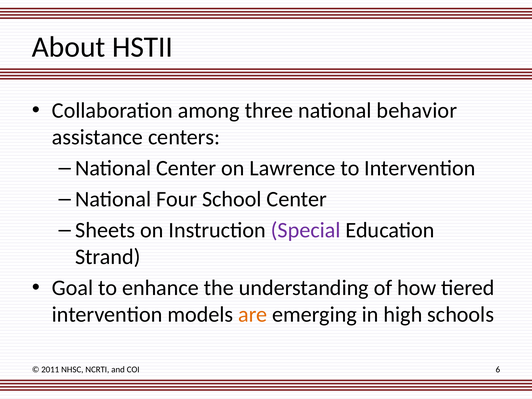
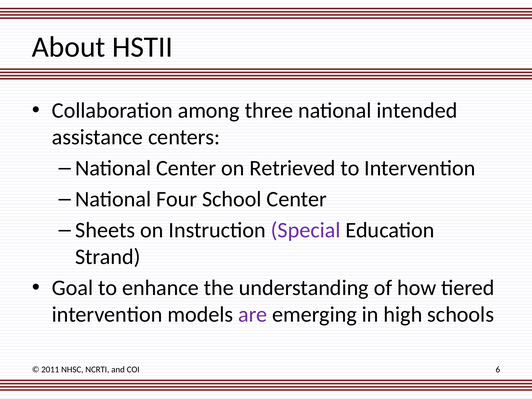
behavior: behavior -> intended
Lawrence: Lawrence -> Retrieved
are colour: orange -> purple
